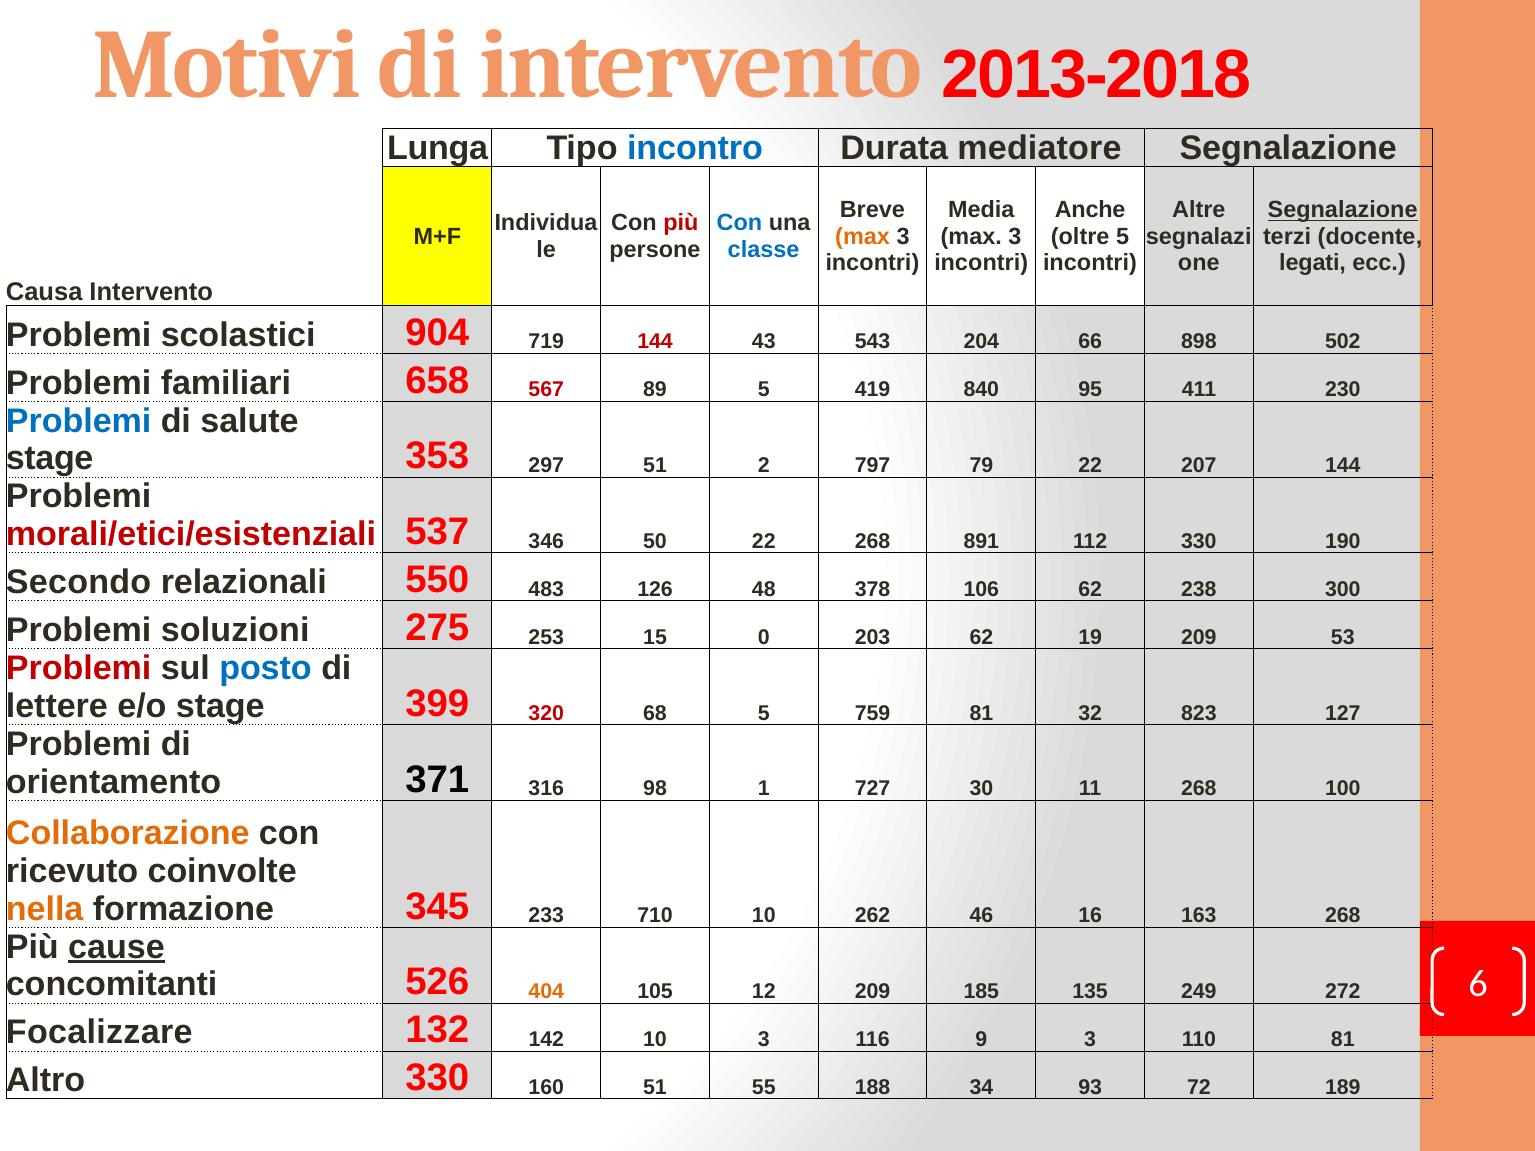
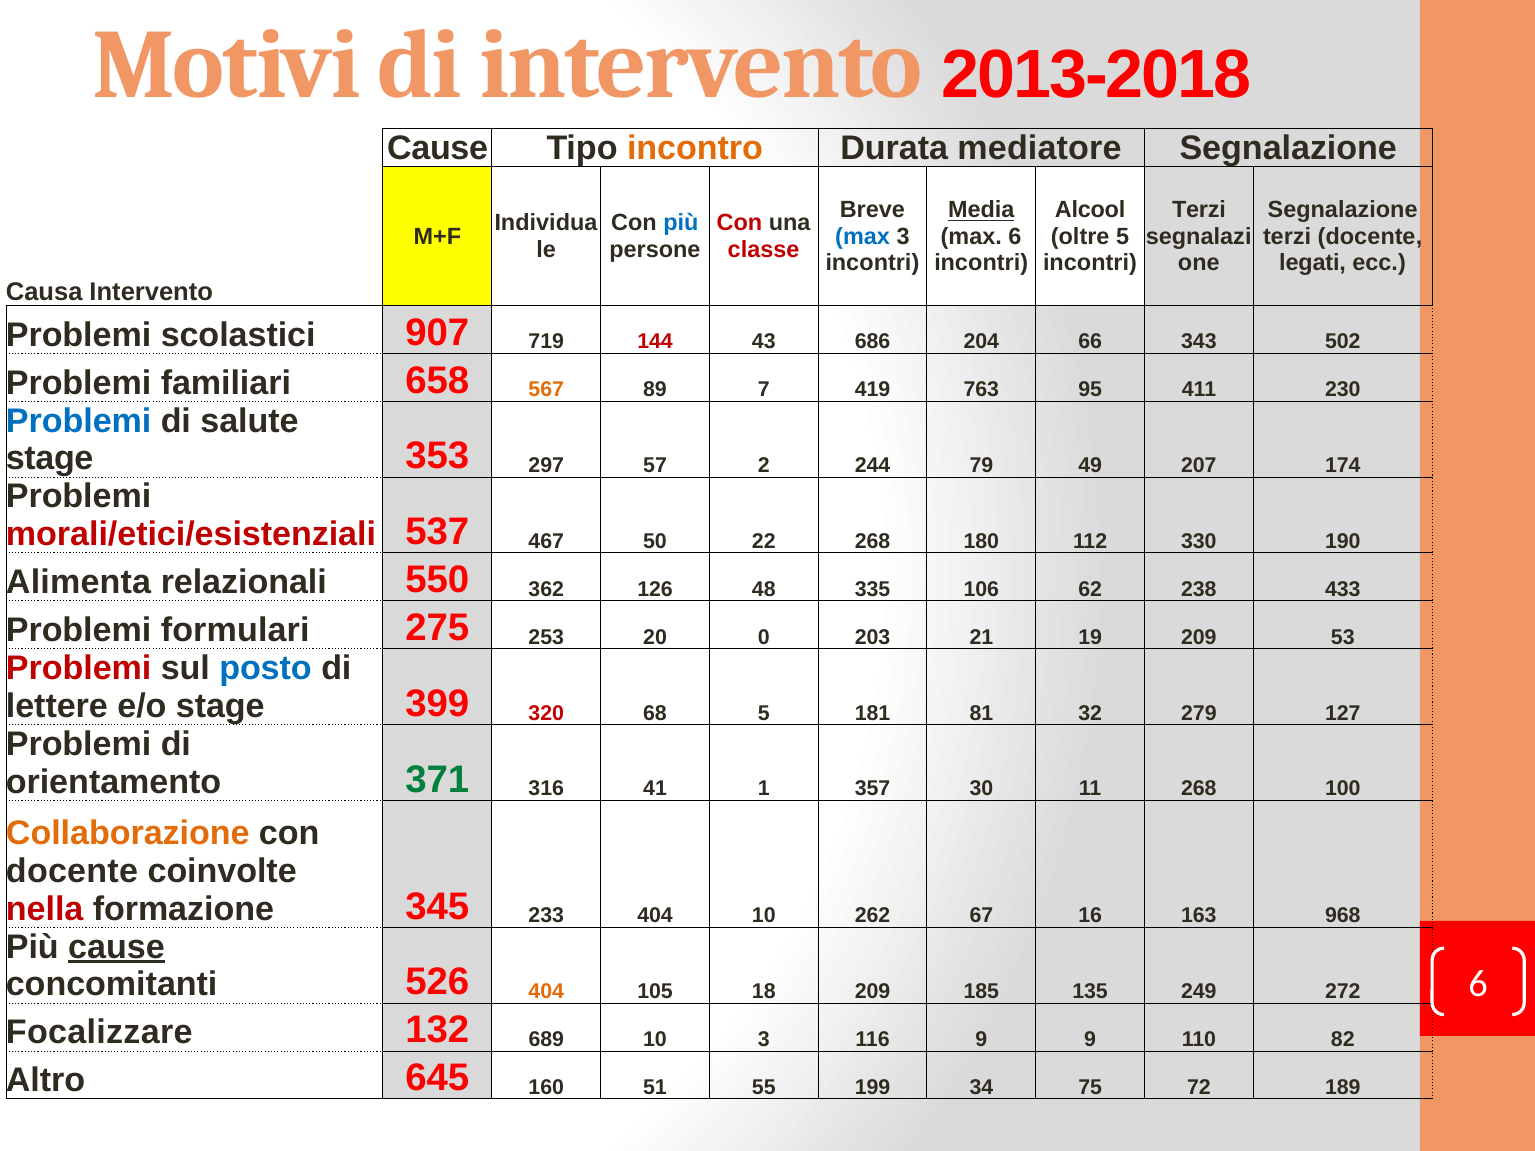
Lunga at (438, 148): Lunga -> Cause
incontro colour: blue -> orange
Media underline: none -> present
Anche: Anche -> Alcool
Altre at (1199, 210): Altre -> Terzi
Segnalazione at (1343, 210) underline: present -> none
più at (681, 223) colour: red -> blue
Con at (739, 223) colour: blue -> red
max at (863, 236) colour: orange -> blue
3 at (1015, 236): 3 -> 6
classe colour: blue -> red
904: 904 -> 907
543: 543 -> 686
898: 898 -> 343
567 colour: red -> orange
89 5: 5 -> 7
840: 840 -> 763
297 51: 51 -> 57
797: 797 -> 244
79 22: 22 -> 49
207 144: 144 -> 174
346: 346 -> 467
891: 891 -> 180
Secondo: Secondo -> Alimenta
483: 483 -> 362
378: 378 -> 335
300: 300 -> 433
soluzioni: soluzioni -> formulari
15: 15 -> 20
203 62: 62 -> 21
759: 759 -> 181
823: 823 -> 279
371 colour: black -> green
98: 98 -> 41
727: 727 -> 357
ricevuto at (72, 871): ricevuto -> docente
nella colour: orange -> red
233 710: 710 -> 404
46: 46 -> 67
163 268: 268 -> 968
12: 12 -> 18
142: 142 -> 689
9 3: 3 -> 9
110 81: 81 -> 82
Altro 330: 330 -> 645
188: 188 -> 199
93: 93 -> 75
